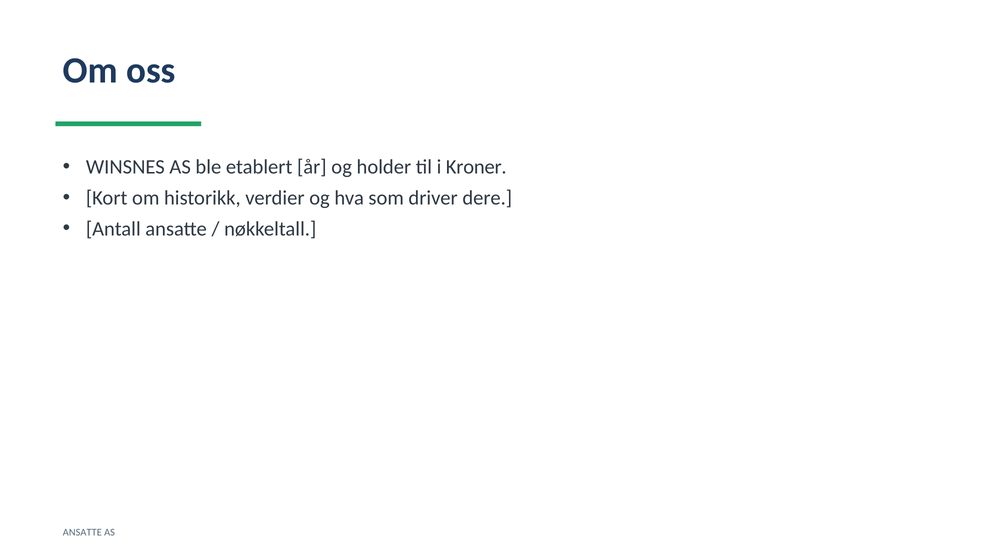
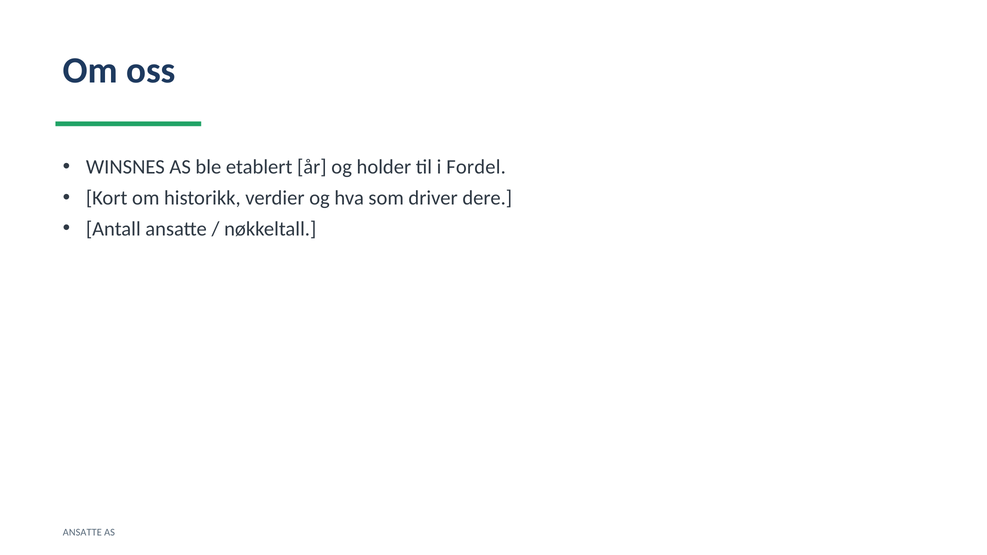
Kroner: Kroner -> Fordel
